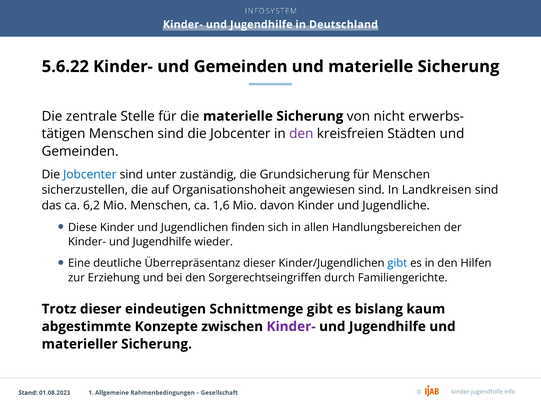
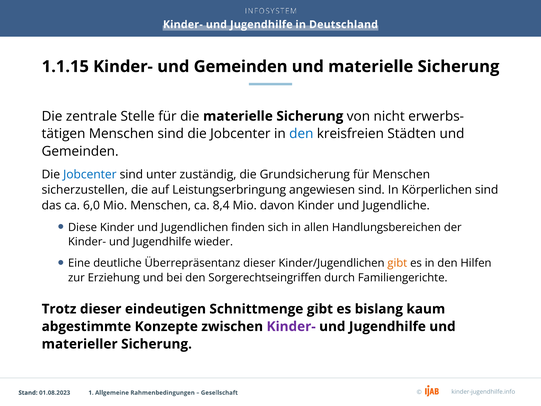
5.6.22: 5.6.22 -> 1.1.15
den at (301, 134) colour: purple -> blue
Organisationshoheit: Organisationshoheit -> Leistungserbringung
Landkreisen: Landkreisen -> Körperlichen
6,2: 6,2 -> 6,0
1,6: 1,6 -> 8,4
gibt at (397, 263) colour: blue -> orange
